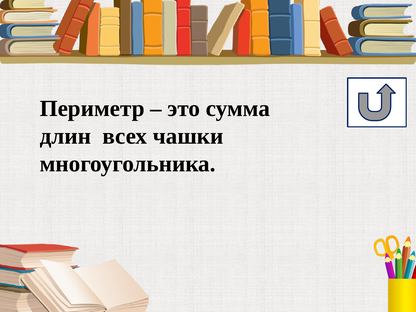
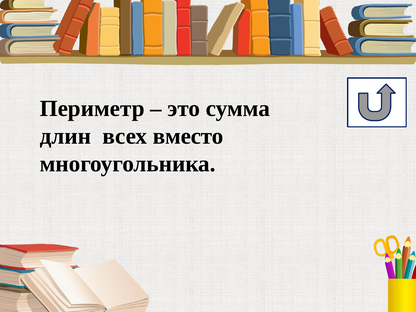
чашки: чашки -> вместо
